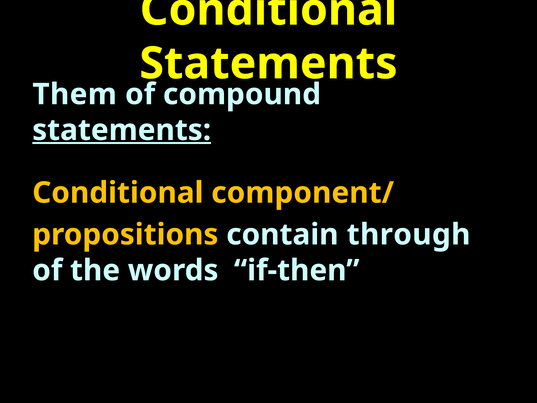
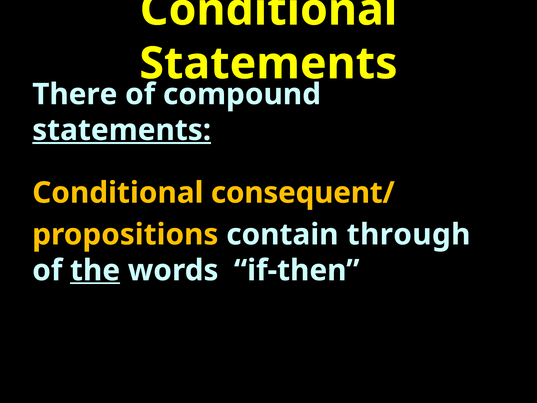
Them: Them -> There
component/: component/ -> consequent/
the underline: none -> present
